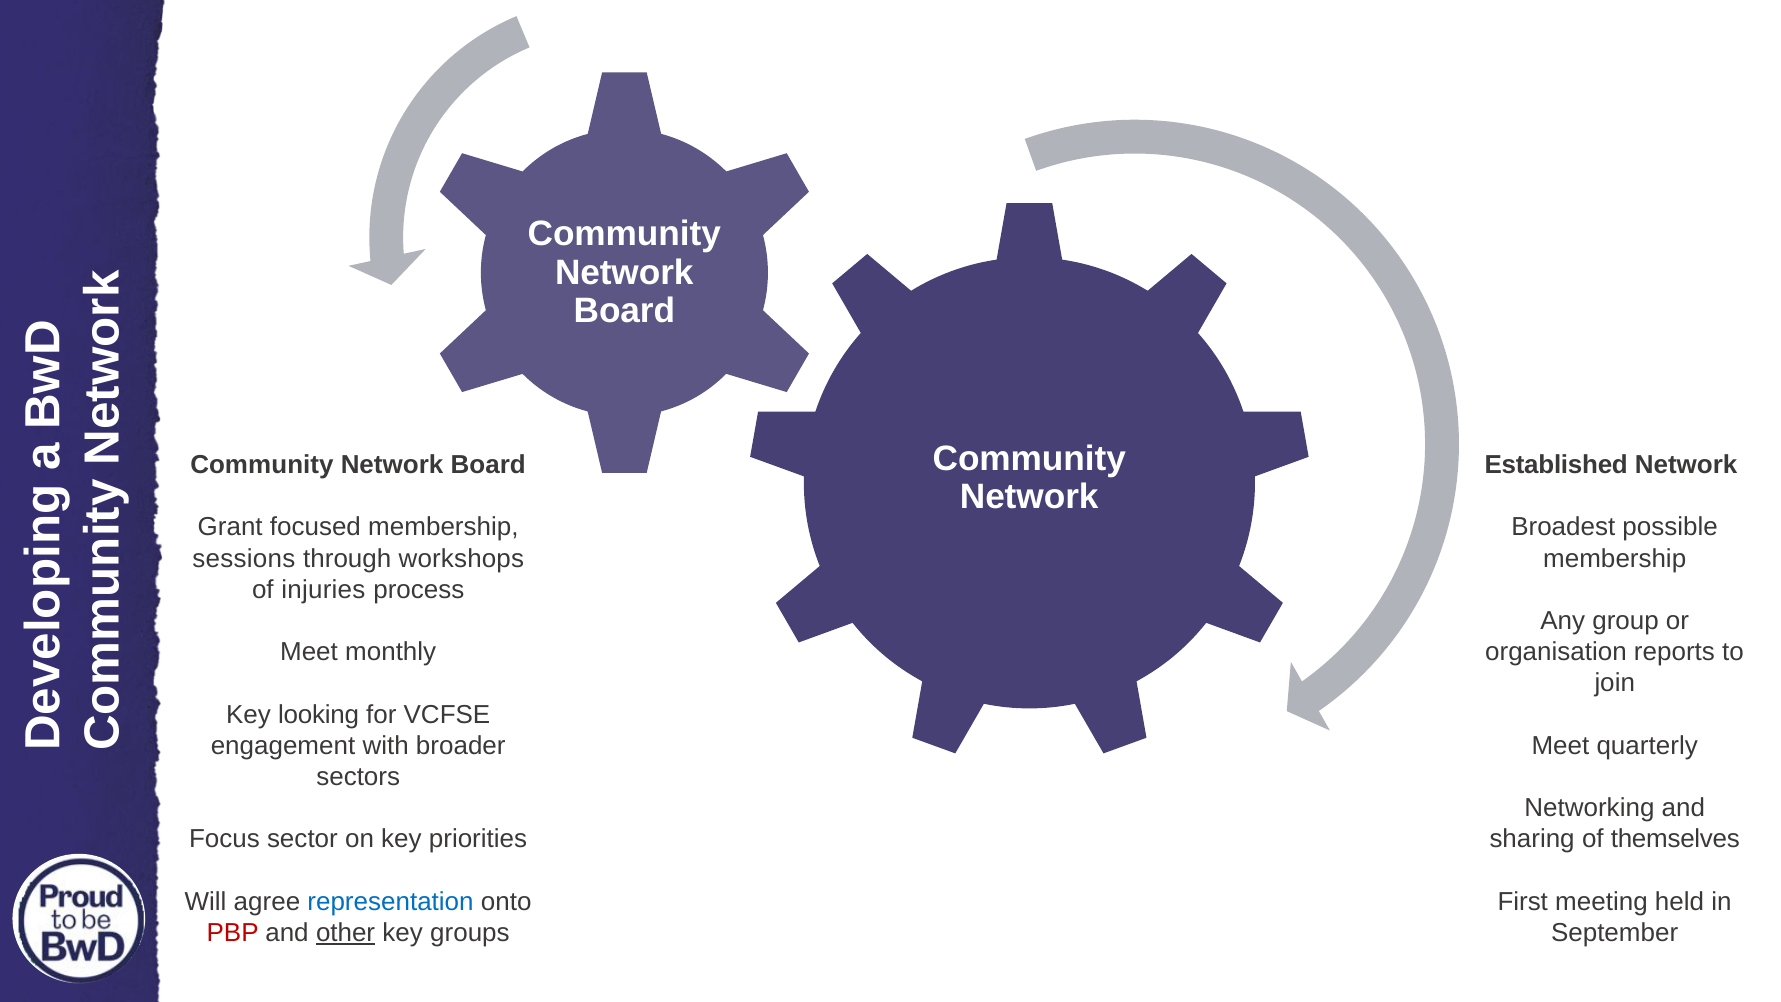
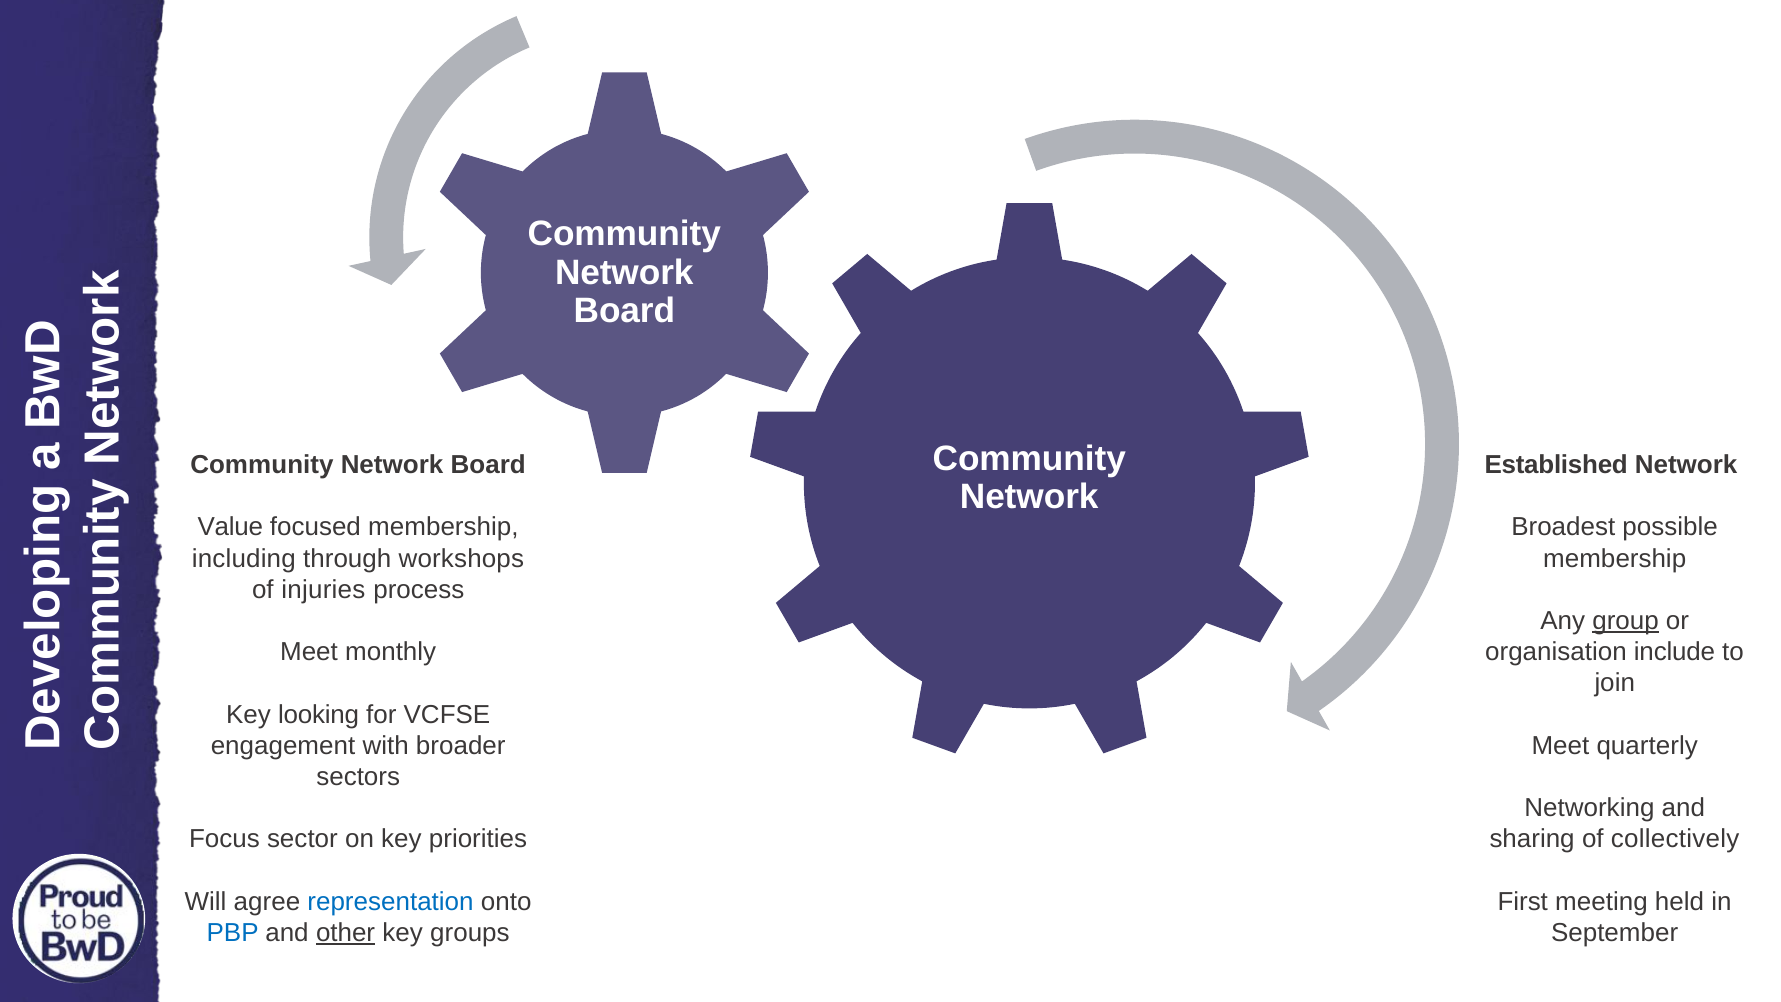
Grant: Grant -> Value
sessions: sessions -> including
group underline: none -> present
reports: reports -> include
themselves: themselves -> collectively
PBP colour: red -> blue
